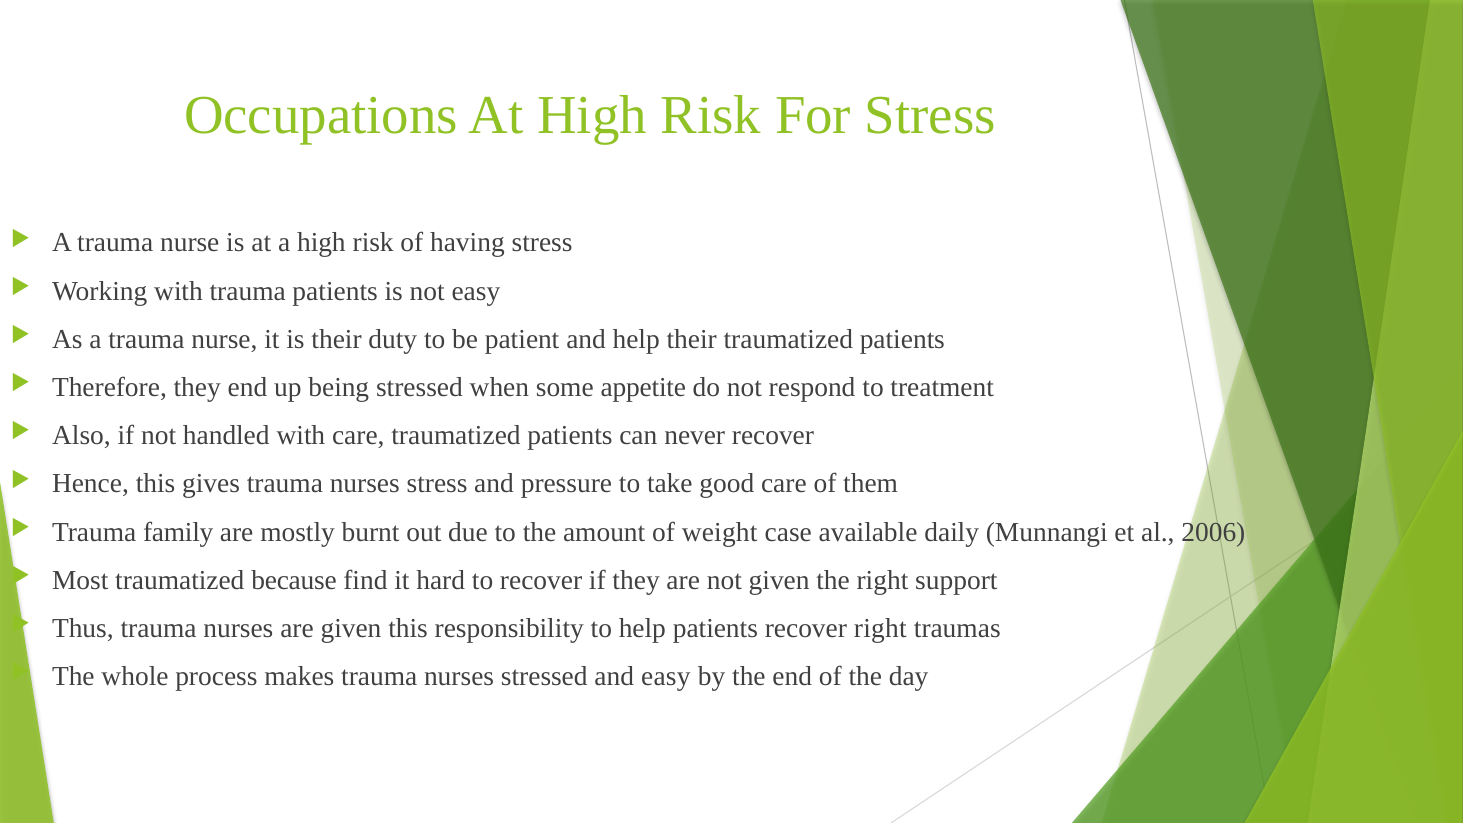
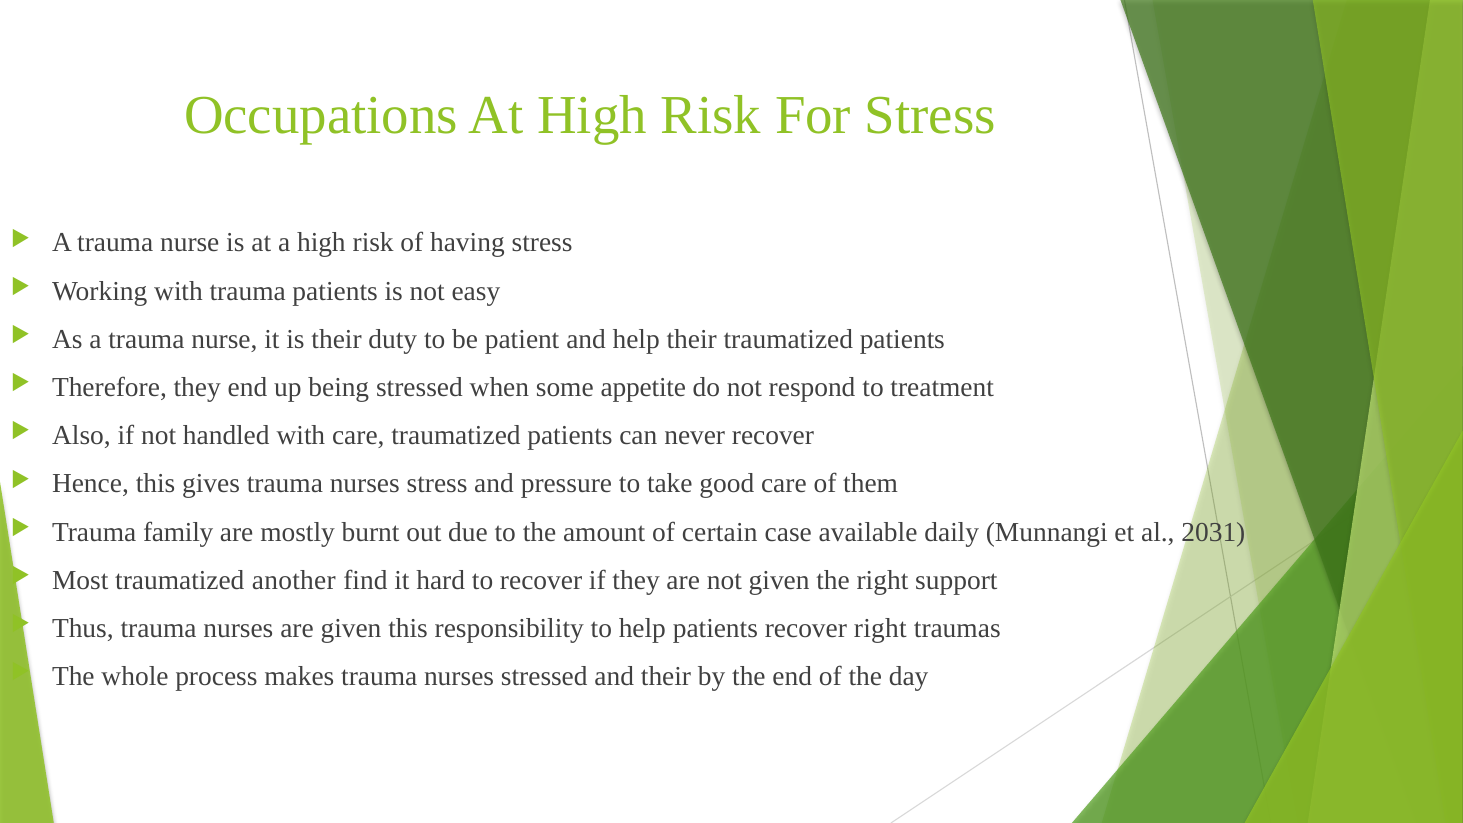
weight: weight -> certain
2006: 2006 -> 2031
because: because -> another
and easy: easy -> their
